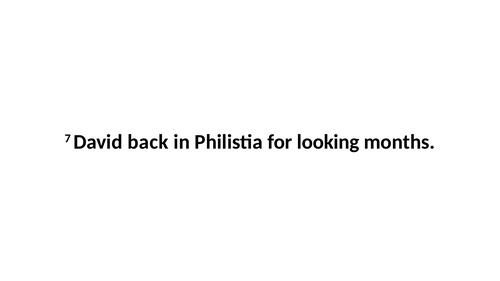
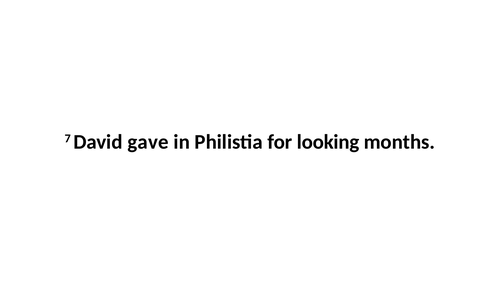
back: back -> gave
